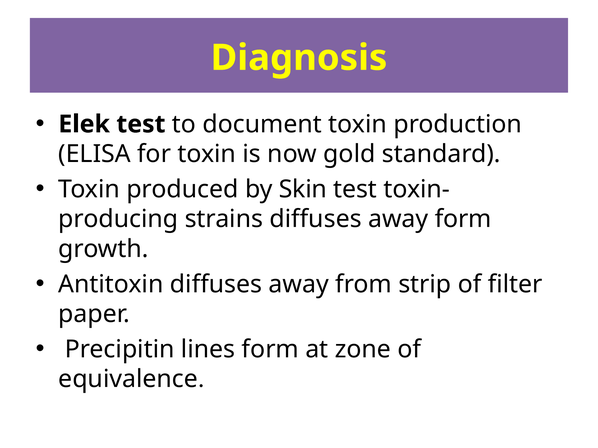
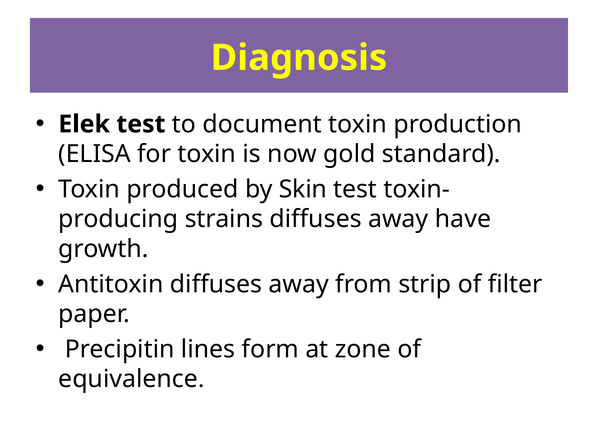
away form: form -> have
